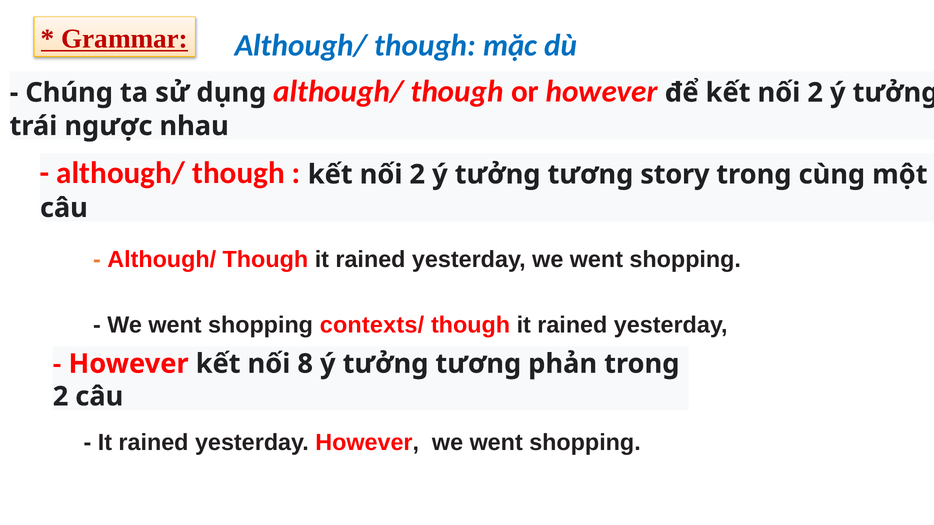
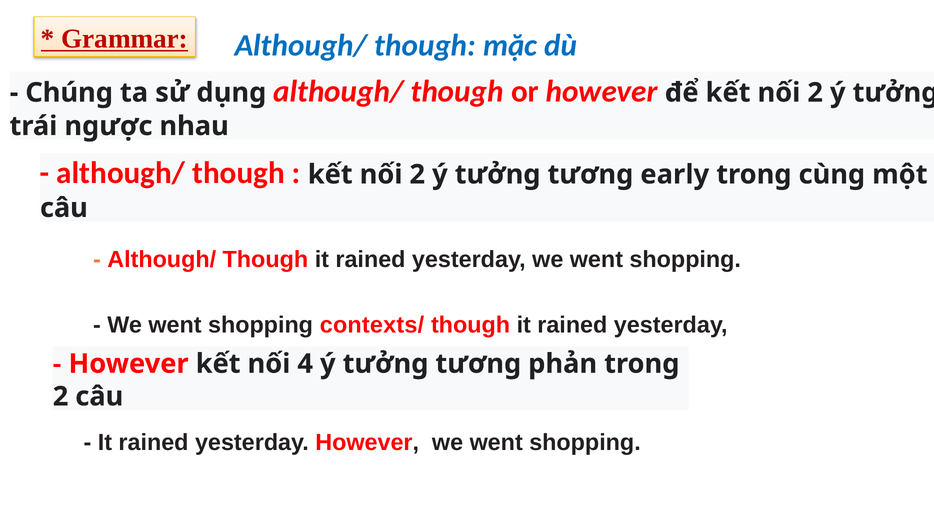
story: story -> early
8: 8 -> 4
